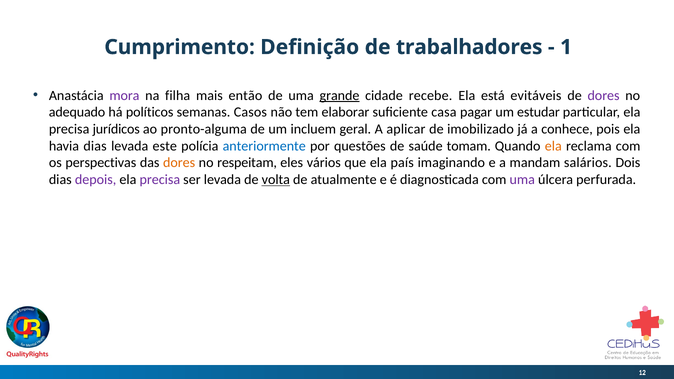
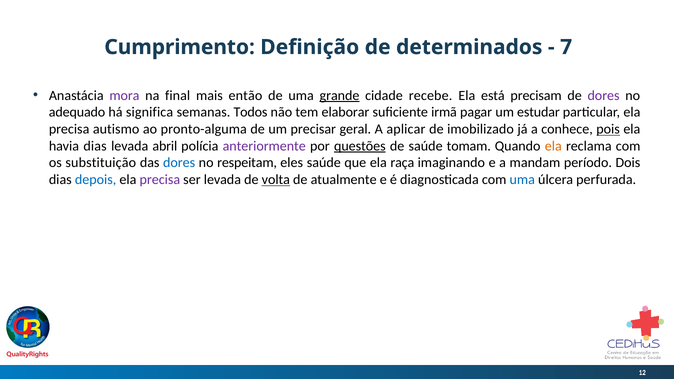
trabalhadores: trabalhadores -> determinados
1: 1 -> 7
filha: filha -> final
evitáveis: evitáveis -> precisam
políticos: políticos -> significa
Casos: Casos -> Todos
casa: casa -> irmã
jurídicos: jurídicos -> autismo
incluem: incluem -> precisar
pois underline: none -> present
este: este -> abril
anteriormente colour: blue -> purple
questões underline: none -> present
perspectivas: perspectivas -> substituição
dores at (179, 163) colour: orange -> blue
eles vários: vários -> saúde
país: país -> raça
salários: salários -> período
depois colour: purple -> blue
uma at (522, 180) colour: purple -> blue
